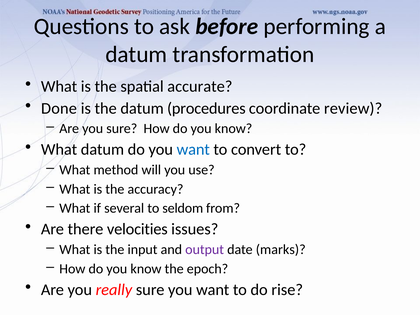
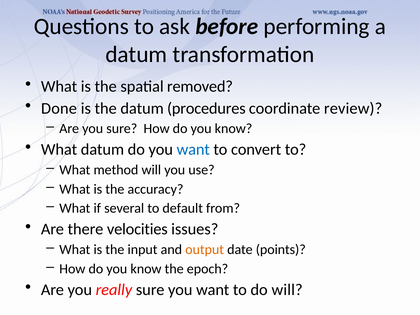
accurate: accurate -> removed
seldom: seldom -> default
output colour: purple -> orange
marks: marks -> points
do rise: rise -> will
